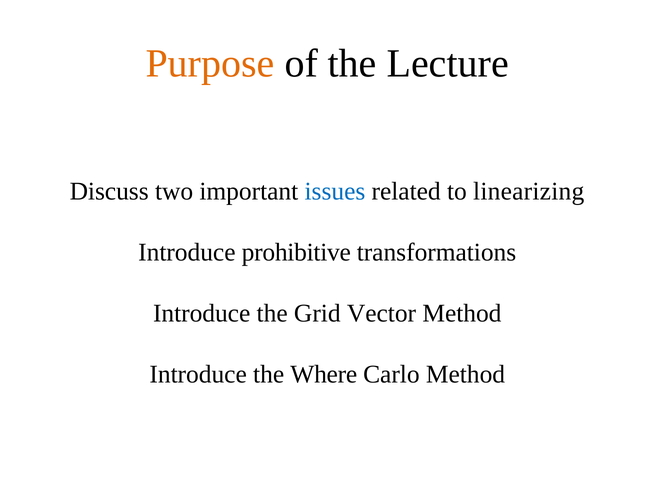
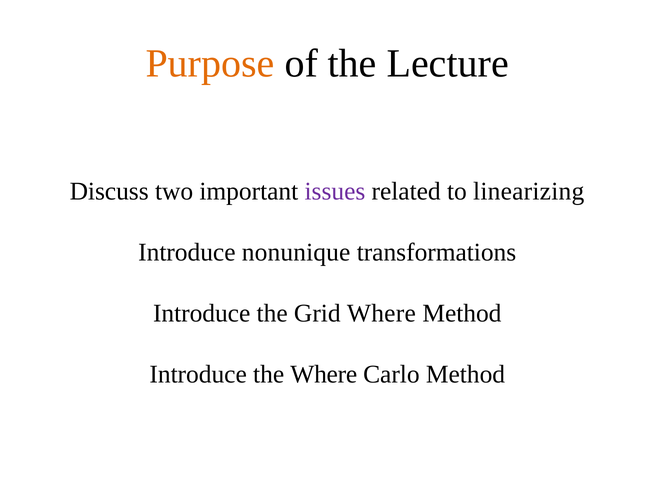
issues colour: blue -> purple
prohibitive: prohibitive -> nonunique
Grid Vector: Vector -> Where
